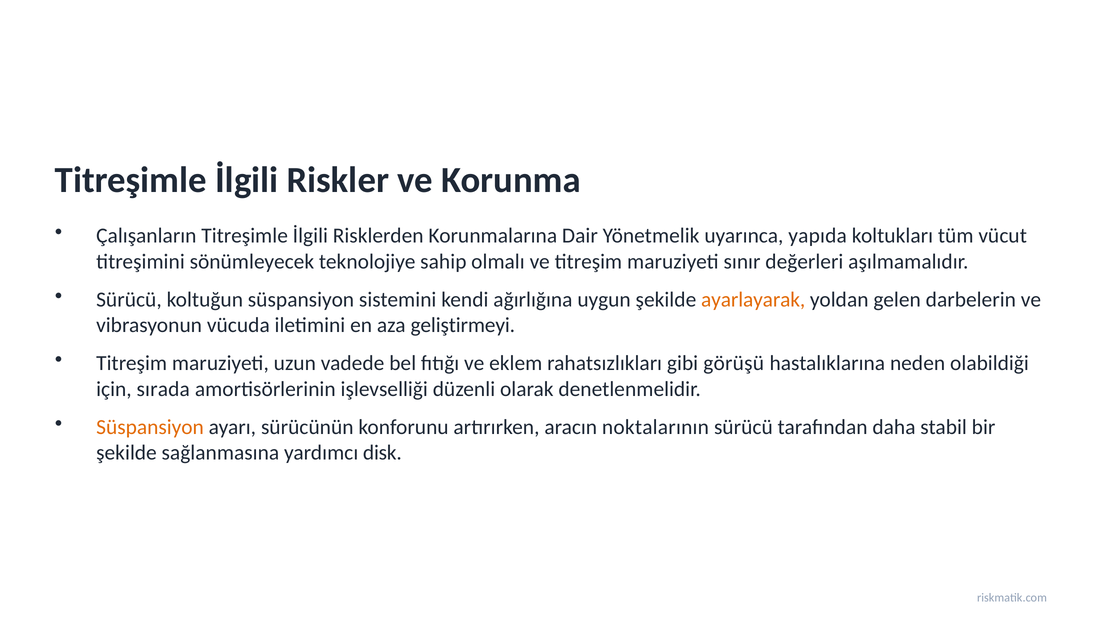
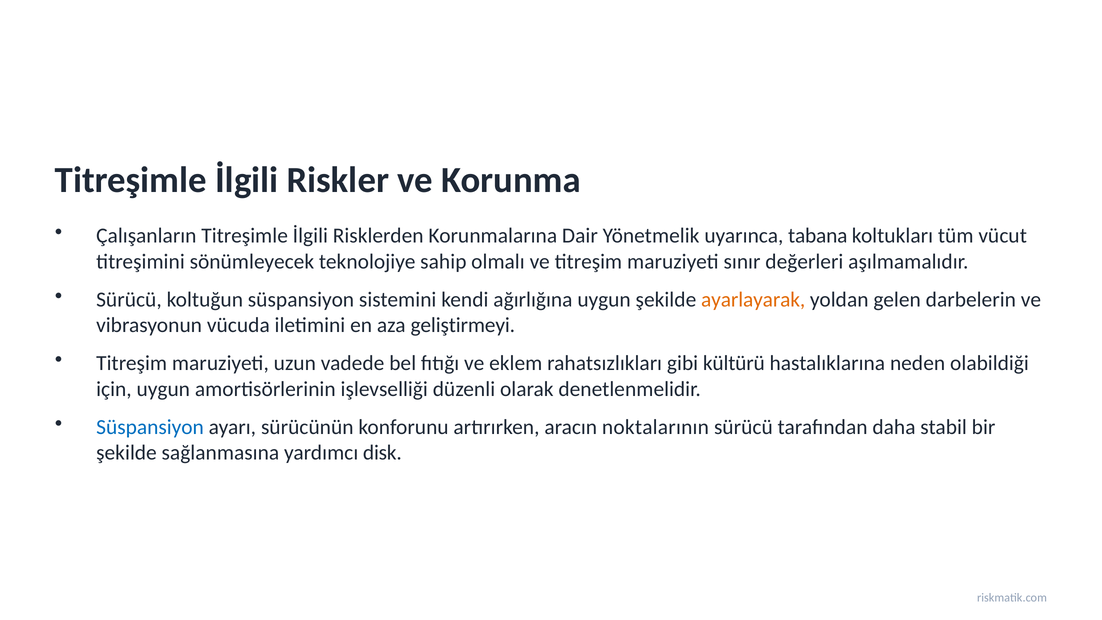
yapıda: yapıda -> tabana
görüşü: görüşü -> kültürü
için sırada: sırada -> uygun
Süspansiyon at (150, 427) colour: orange -> blue
